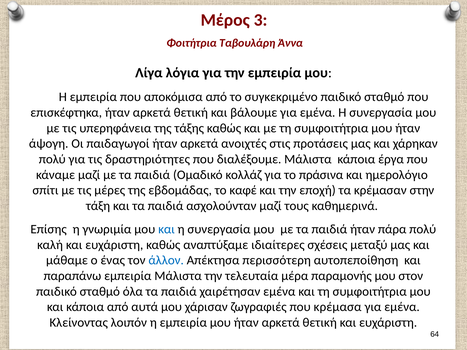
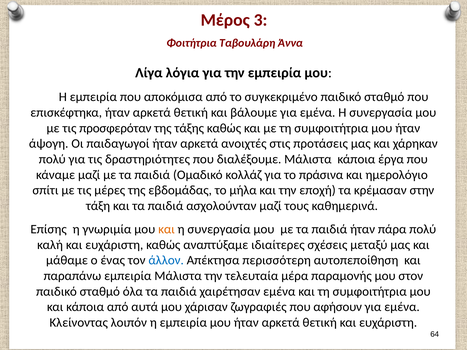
υπερηφάνεια: υπερηφάνεια -> προσφερόταν
καφέ: καφέ -> μήλα
και at (166, 229) colour: blue -> orange
κρέμασα: κρέμασα -> αφήσουν
